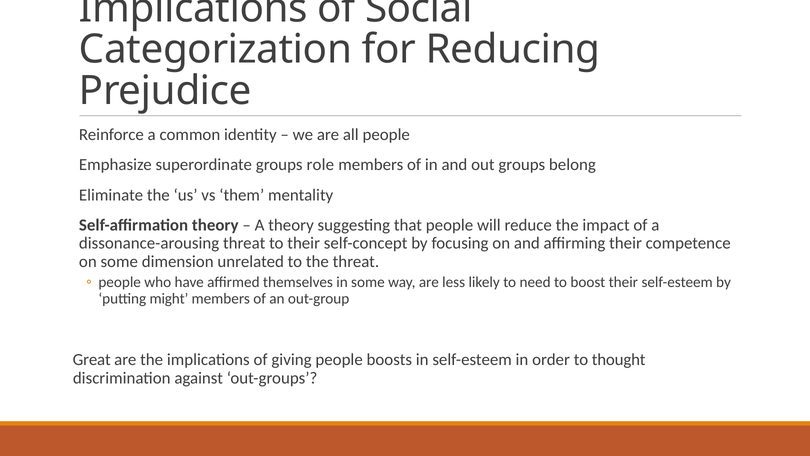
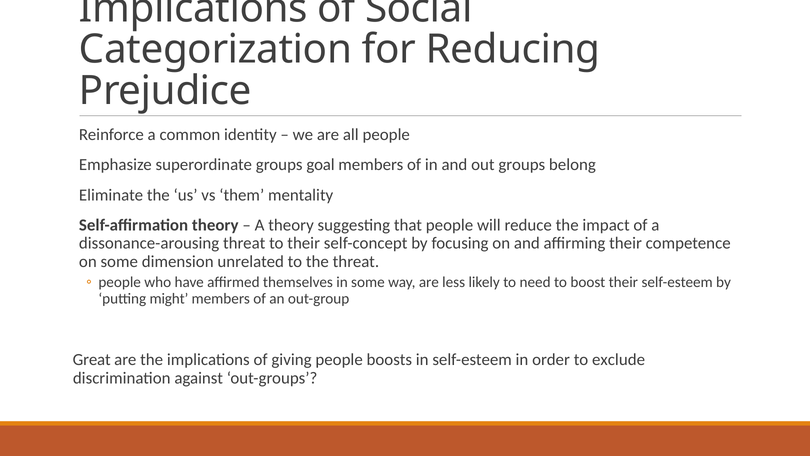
role: role -> goal
thought: thought -> exclude
